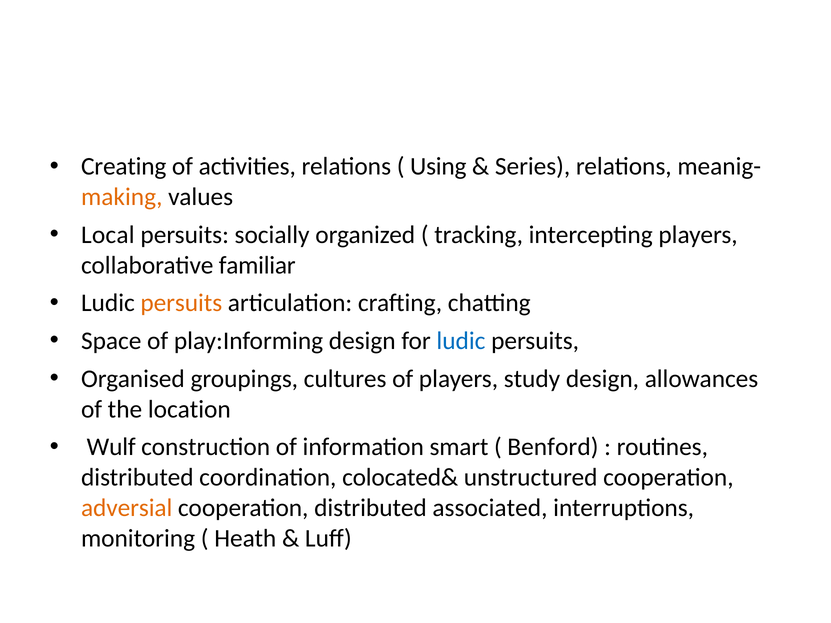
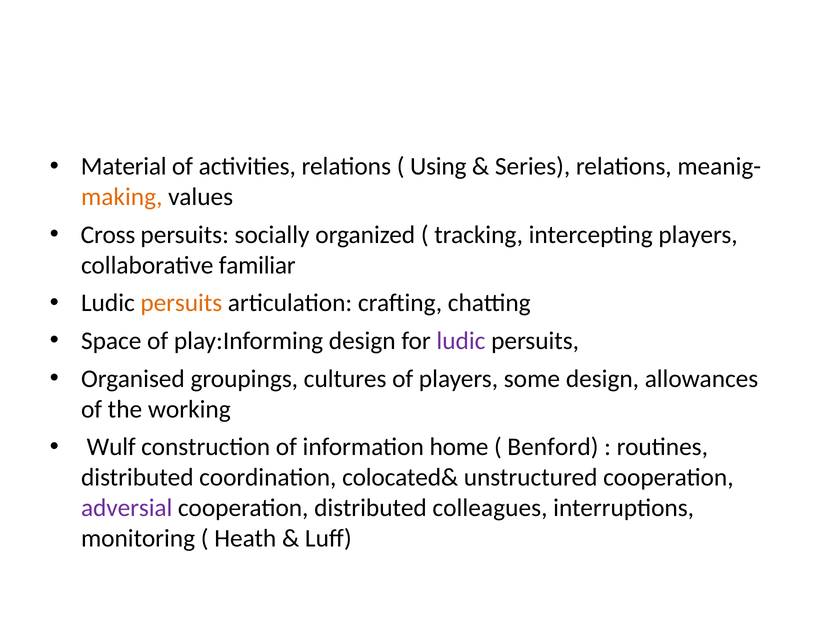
Creating: Creating -> Material
Local: Local -> Cross
ludic at (461, 341) colour: blue -> purple
study: study -> some
location: location -> working
smart: smart -> home
adversial colour: orange -> purple
associated: associated -> colleagues
